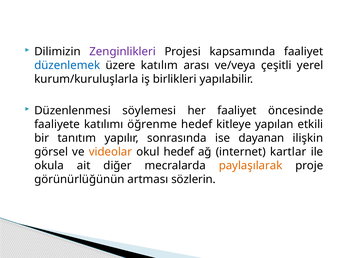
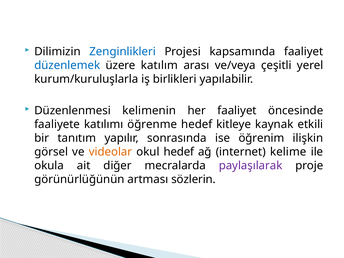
Zenginlikleri colour: purple -> blue
söylemesi: söylemesi -> kelimenin
yapılan: yapılan -> kaynak
dayanan: dayanan -> öğrenim
kartlar: kartlar -> kelime
paylaşılarak colour: orange -> purple
